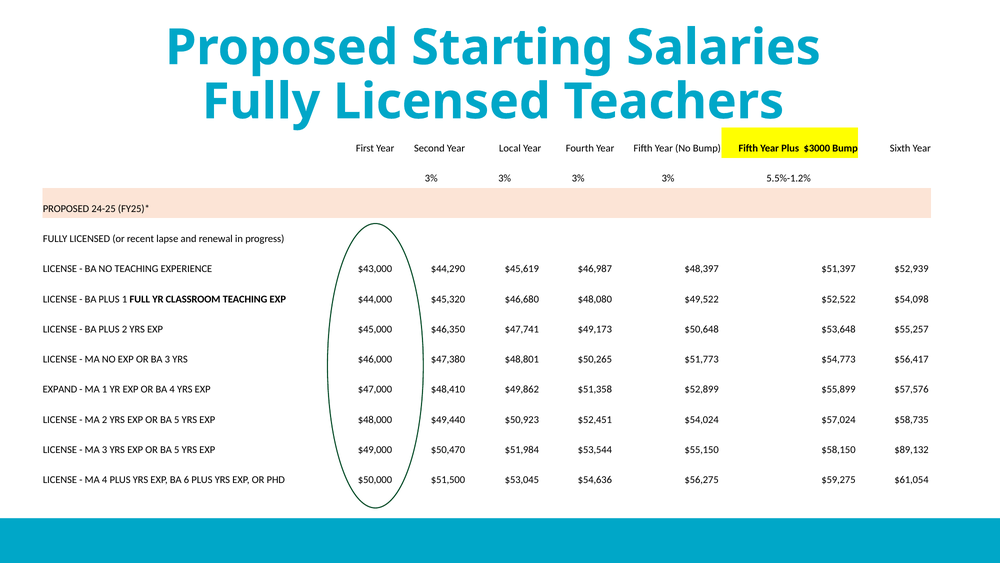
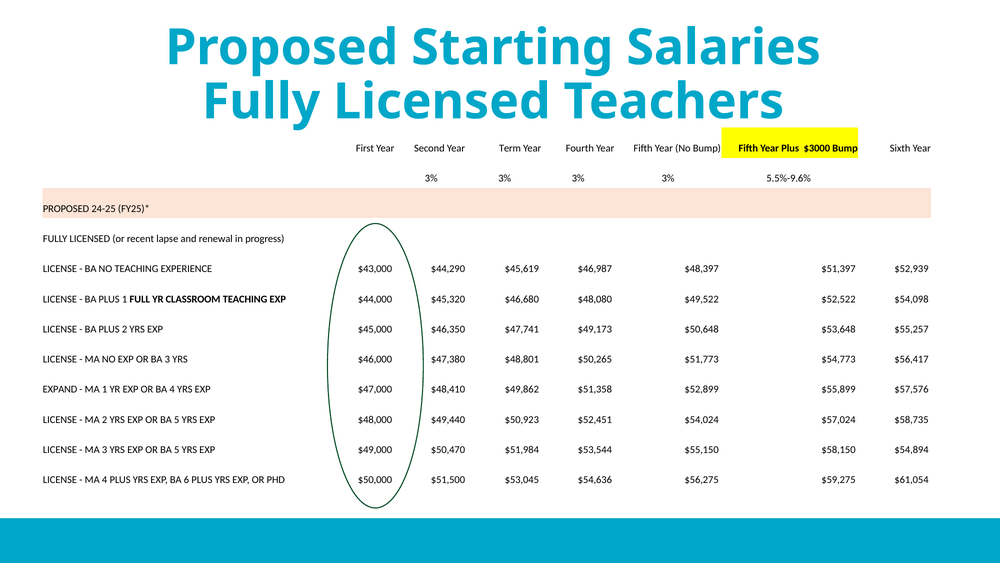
Local: Local -> Term
5.5%-1.2%: 5.5%-1.2% -> 5.5%-9.6%
$89,132: $89,132 -> $54,894
